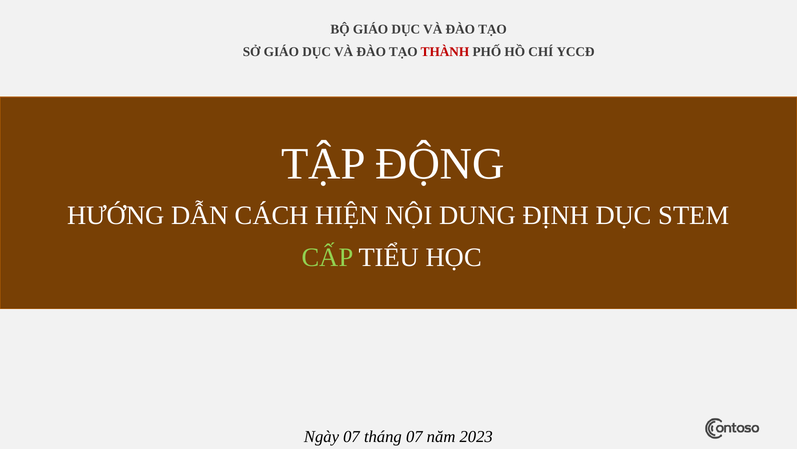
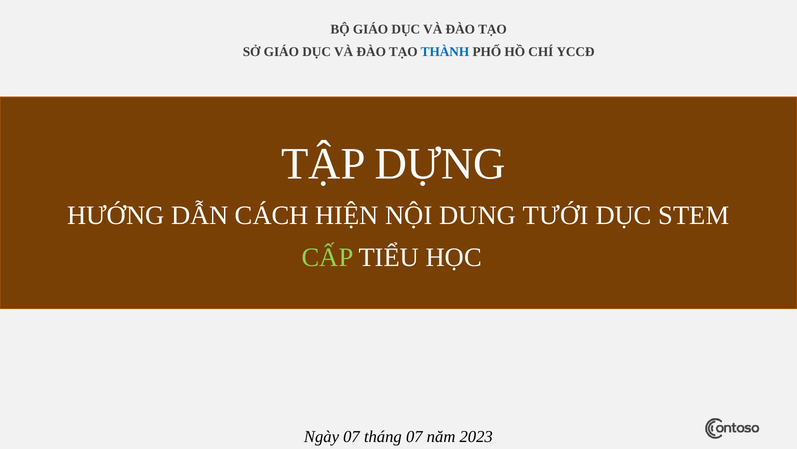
THÀNH colour: red -> blue
ĐỘNG: ĐỘNG -> DỰNG
ĐỊNH: ĐỊNH -> TƯỚI
